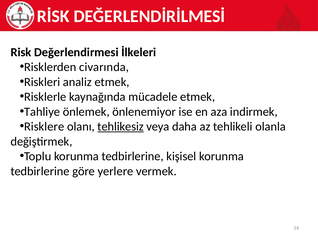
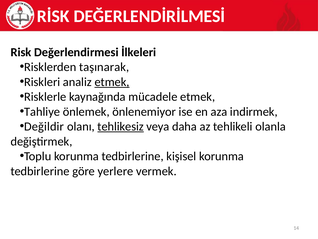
civarında: civarında -> taşınarak
etmek at (112, 82) underline: none -> present
Risklere: Risklere -> Değildir
